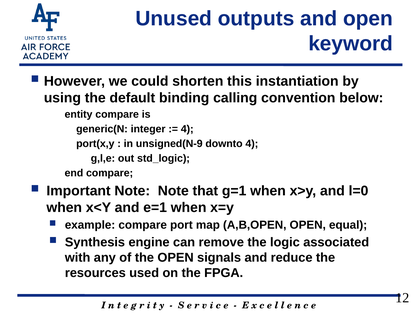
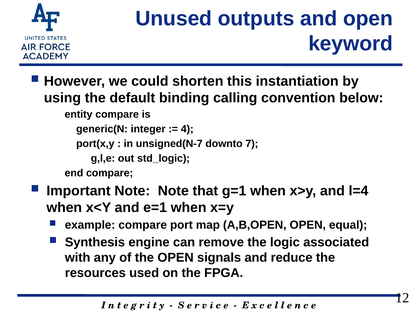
unsigned(N-9: unsigned(N-9 -> unsigned(N-7
downto 4: 4 -> 7
l=0: l=0 -> l=4
